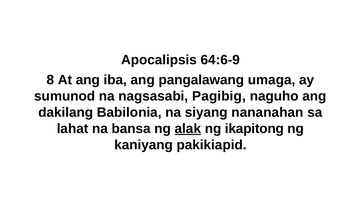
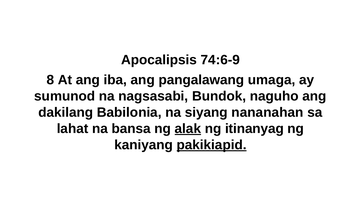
64:6-9: 64:6-9 -> 74:6-9
Pagibig: Pagibig -> Bundok
ikapitong: ikapitong -> itinanyag
pakikiapid underline: none -> present
